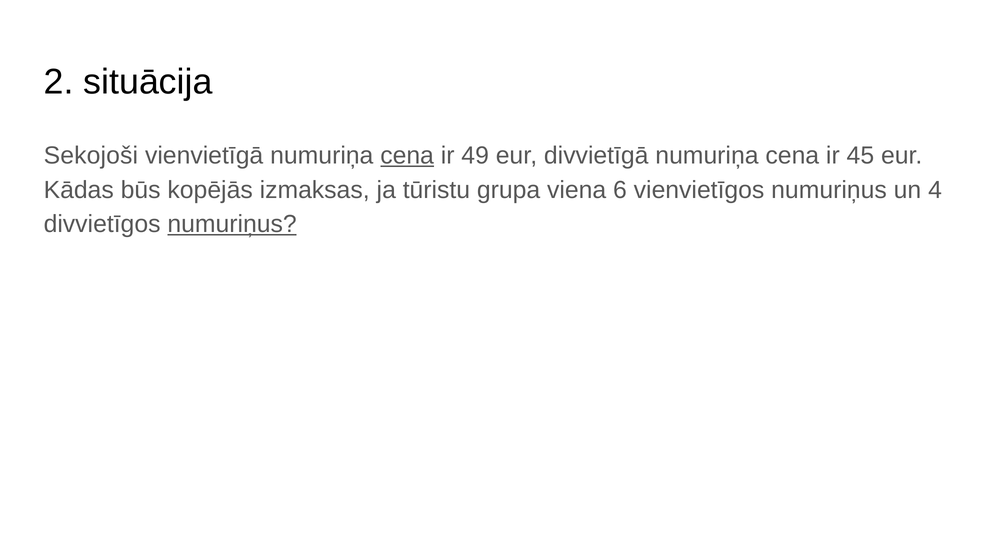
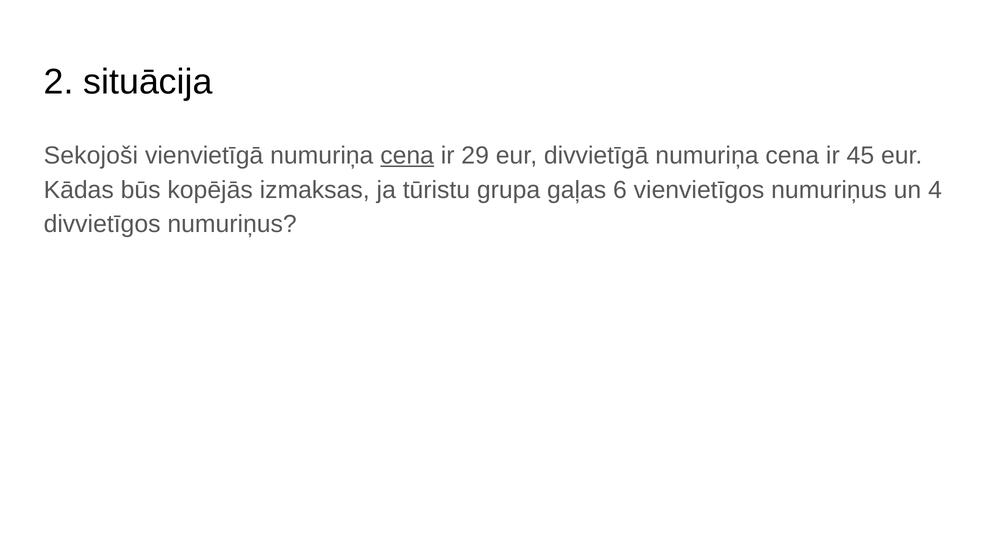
49: 49 -> 29
viena: viena -> gaļas
numuriņus at (232, 224) underline: present -> none
